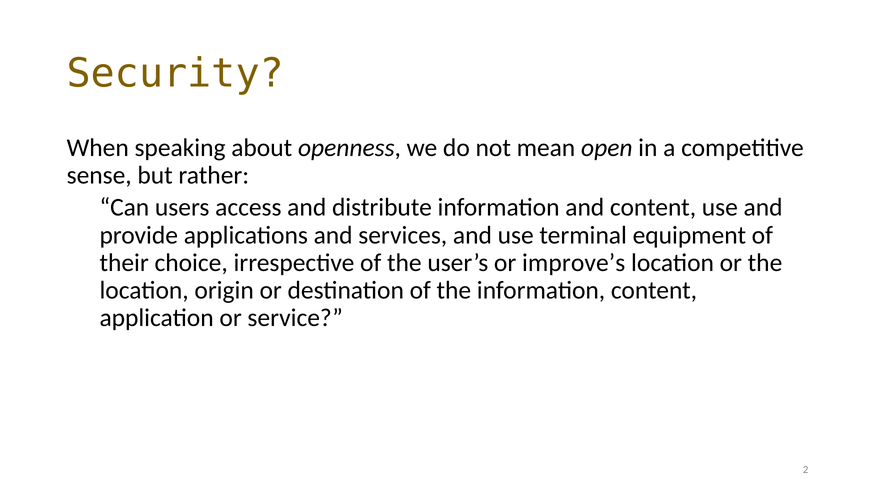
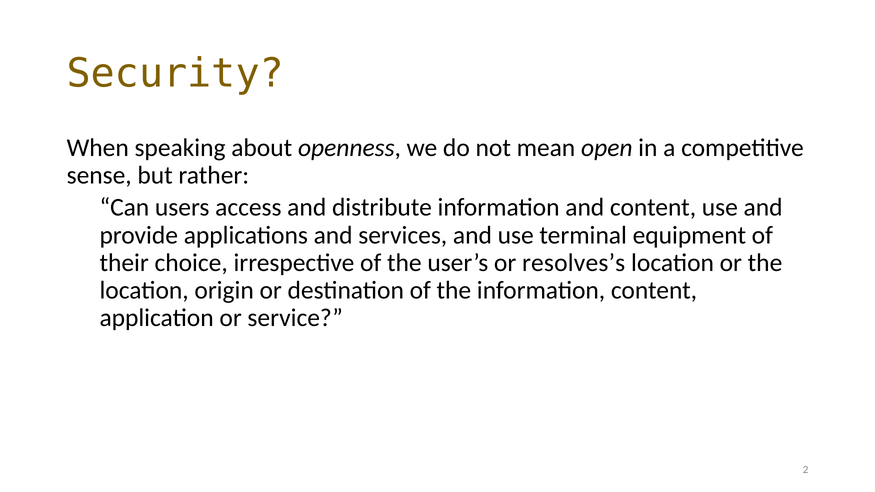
improve’s: improve’s -> resolves’s
